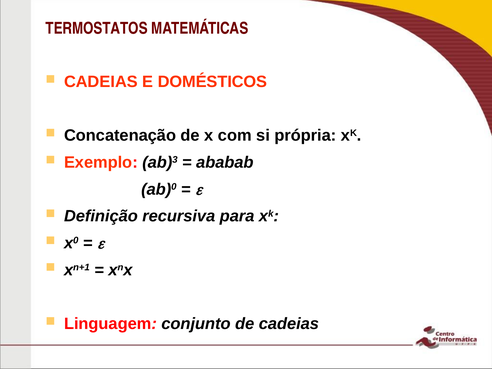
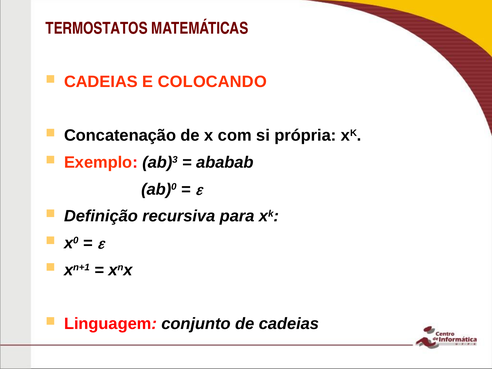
DOMÉSTICOS: DOMÉSTICOS -> COLOCANDO
